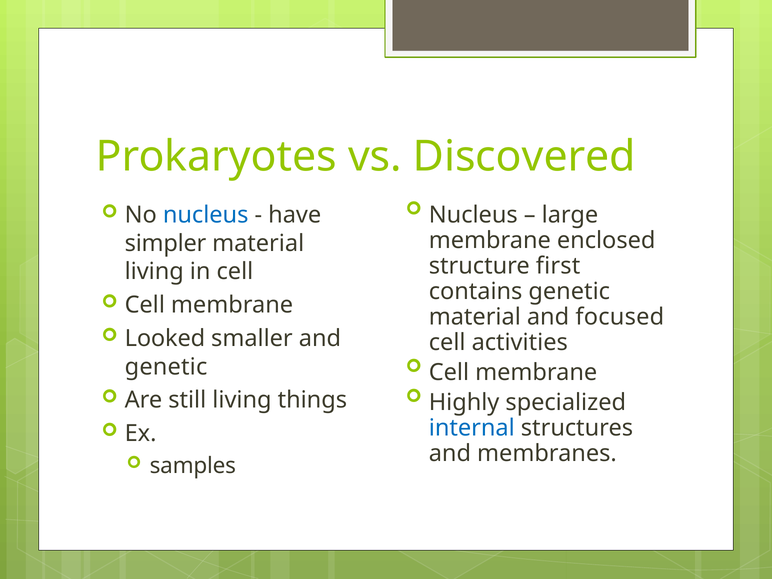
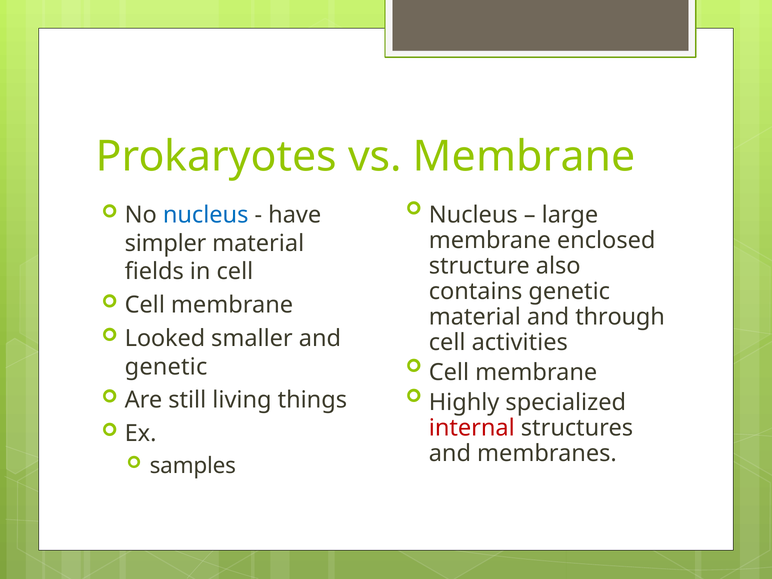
vs Discovered: Discovered -> Membrane
first: first -> also
living at (154, 272): living -> fields
focused: focused -> through
internal colour: blue -> red
